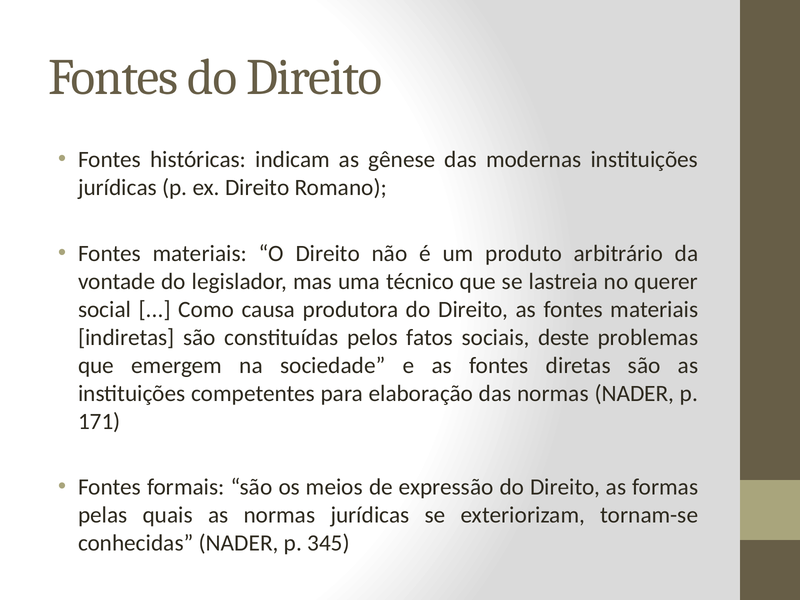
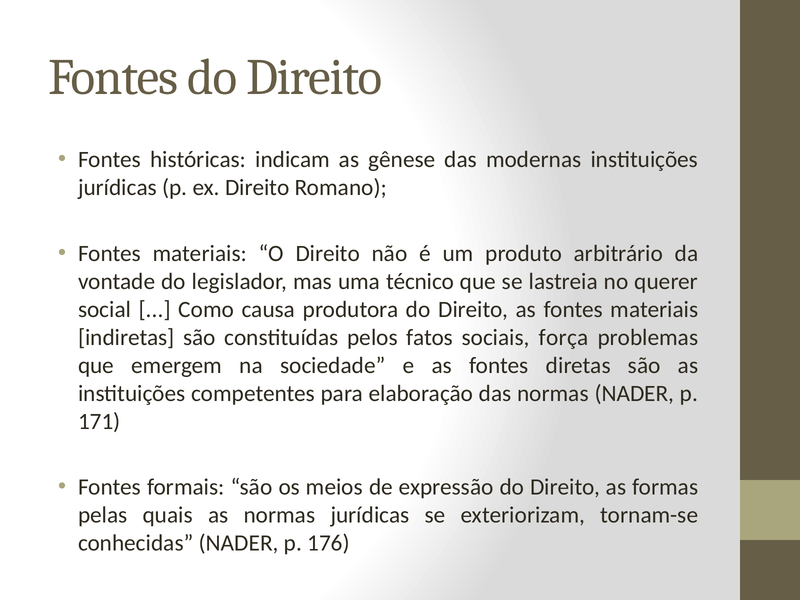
deste: deste -> força
345: 345 -> 176
